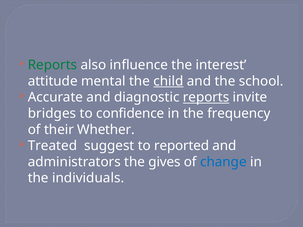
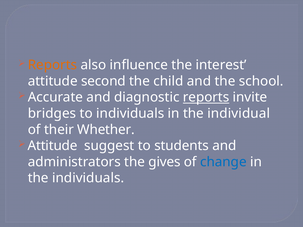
Reports at (52, 65) colour: green -> orange
mental: mental -> second
child underline: present -> none
to confidence: confidence -> individuals
frequency: frequency -> individual
Treated at (52, 146): Treated -> Attitude
reported: reported -> students
